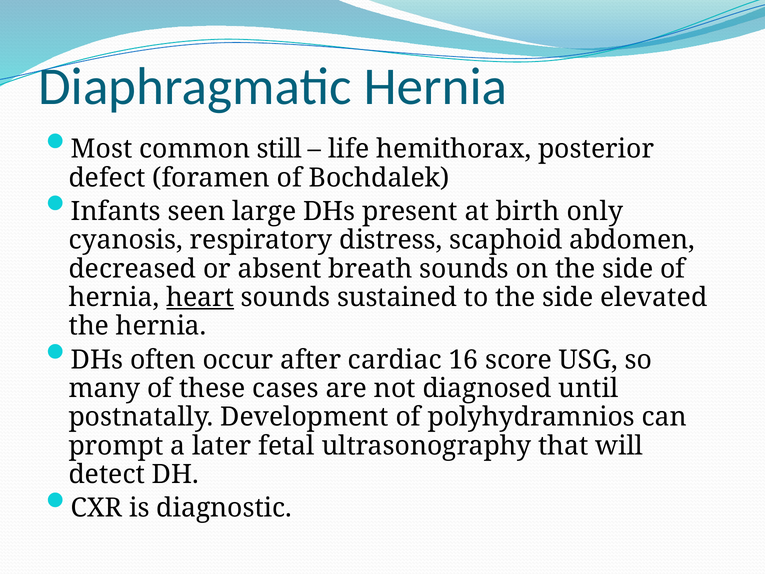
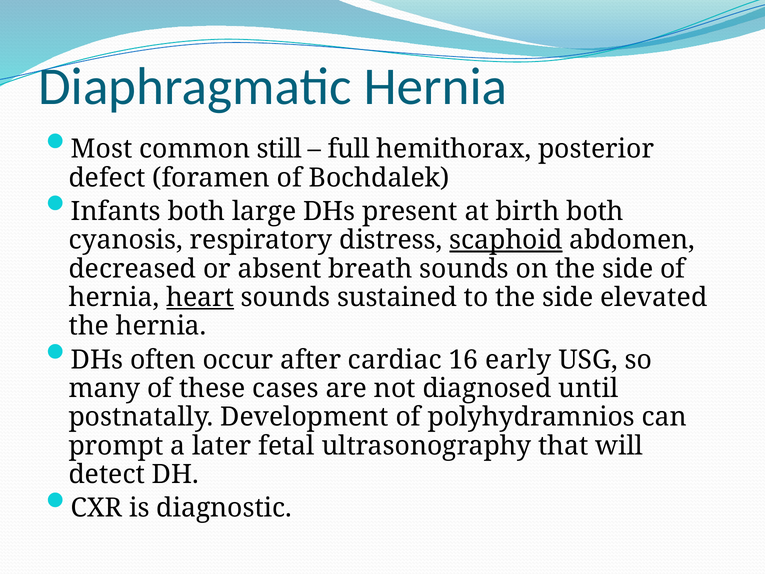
life: life -> full
Infants seen: seen -> both
birth only: only -> both
scaphoid underline: none -> present
score: score -> early
